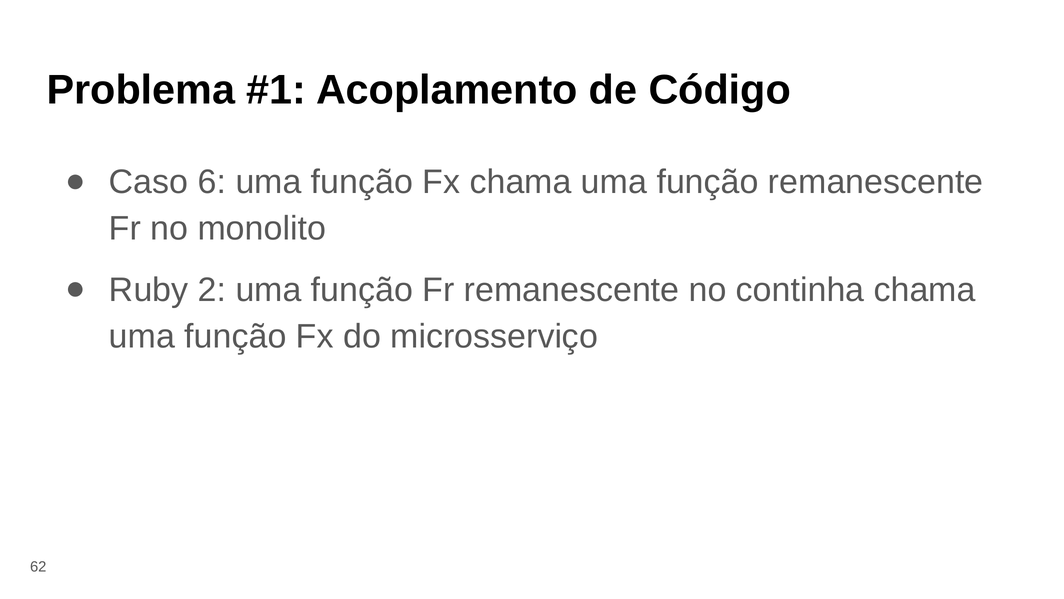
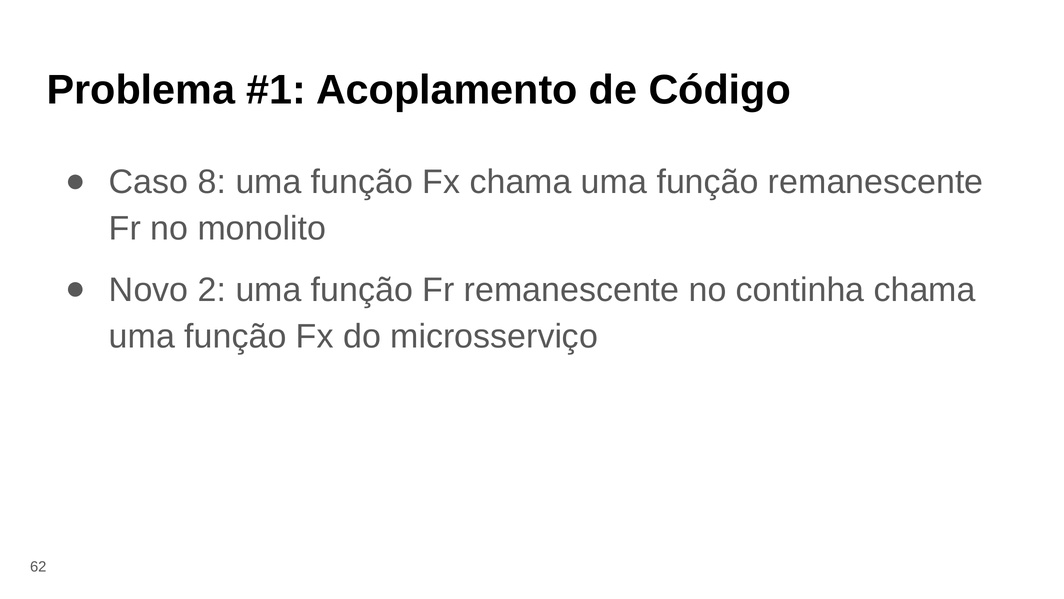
6: 6 -> 8
Ruby: Ruby -> Novo
